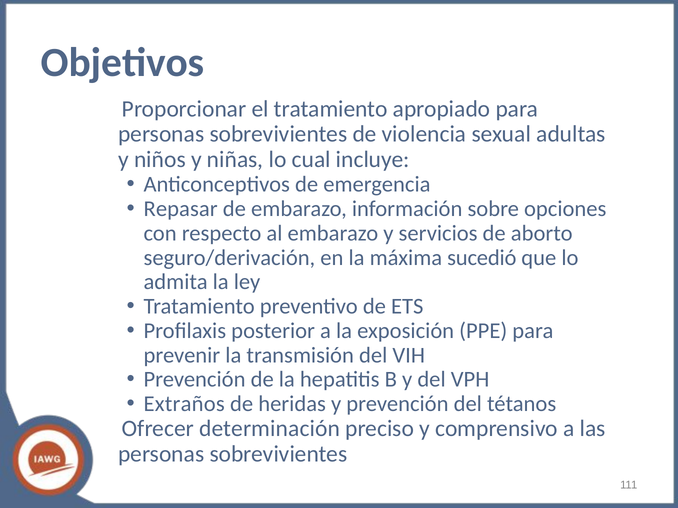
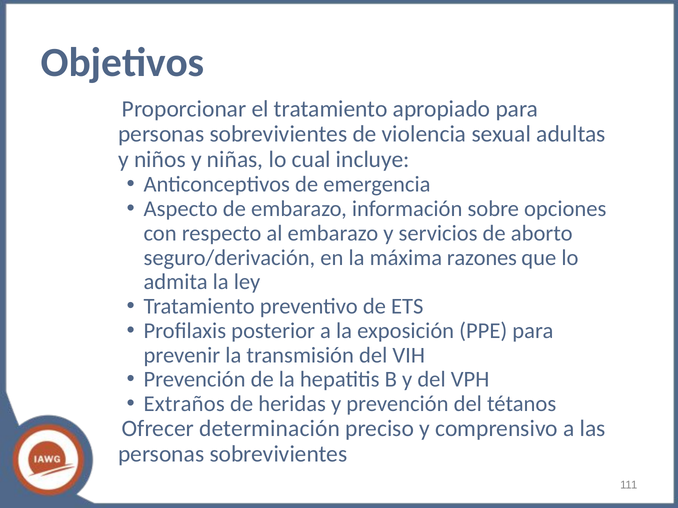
Repasar: Repasar -> Aspecto
sucedió: sucedió -> razones
